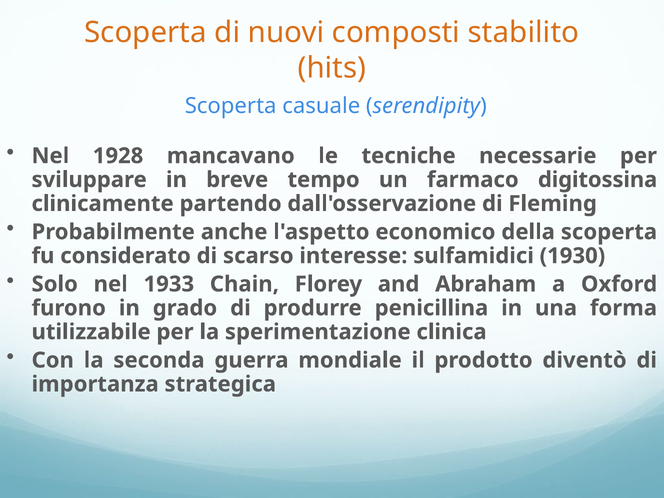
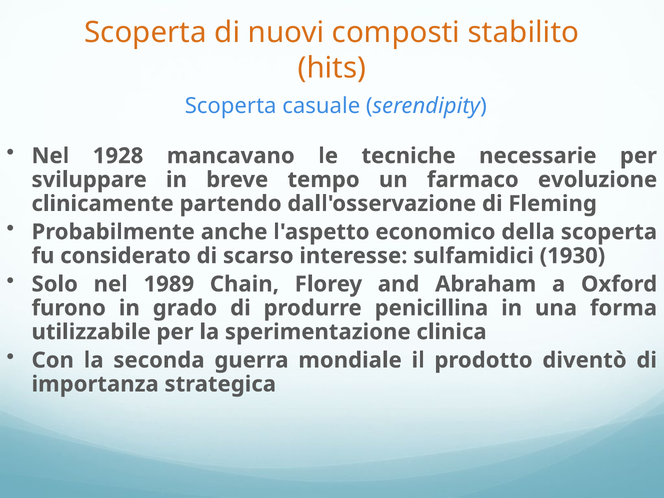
digitossina: digitossina -> evoluzione
1933: 1933 -> 1989
